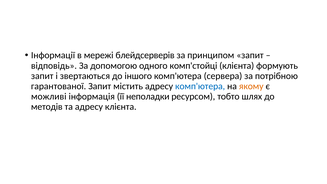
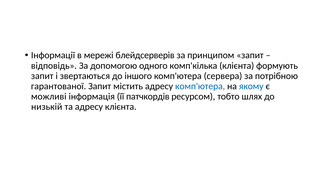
комп'стойці: комп'стойці -> комп'кілька
якому colour: orange -> blue
неполадки: неполадки -> патчкордів
методів: методів -> низькій
